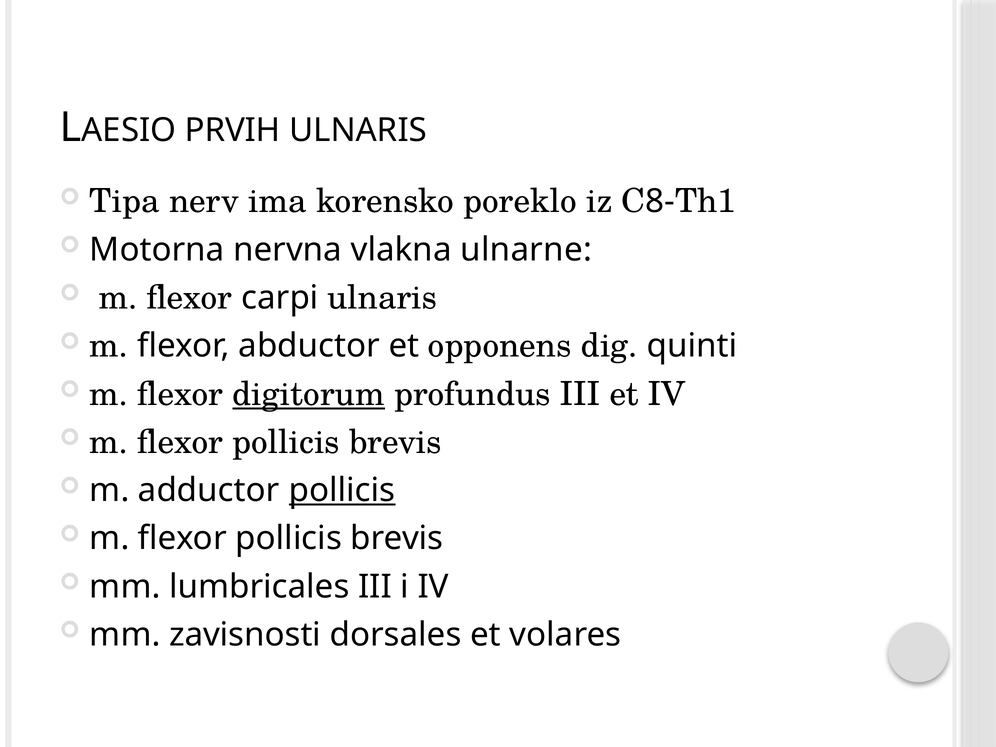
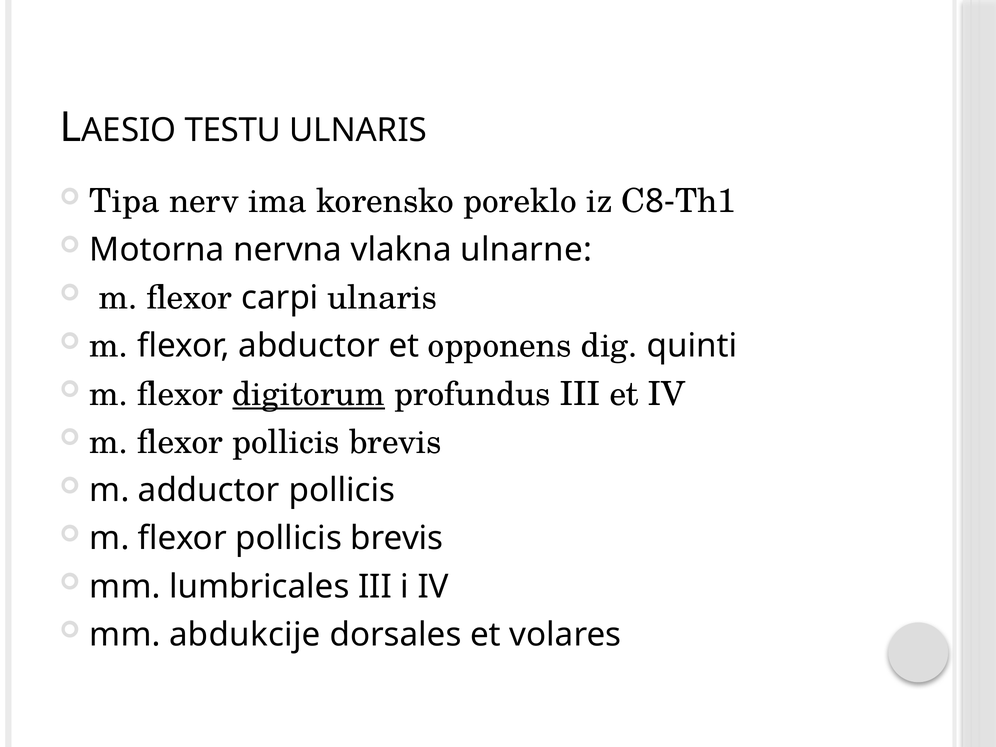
PRVIH: PRVIH -> TESTU
pollicis at (342, 490) underline: present -> none
zavisnosti: zavisnosti -> abdukcije
